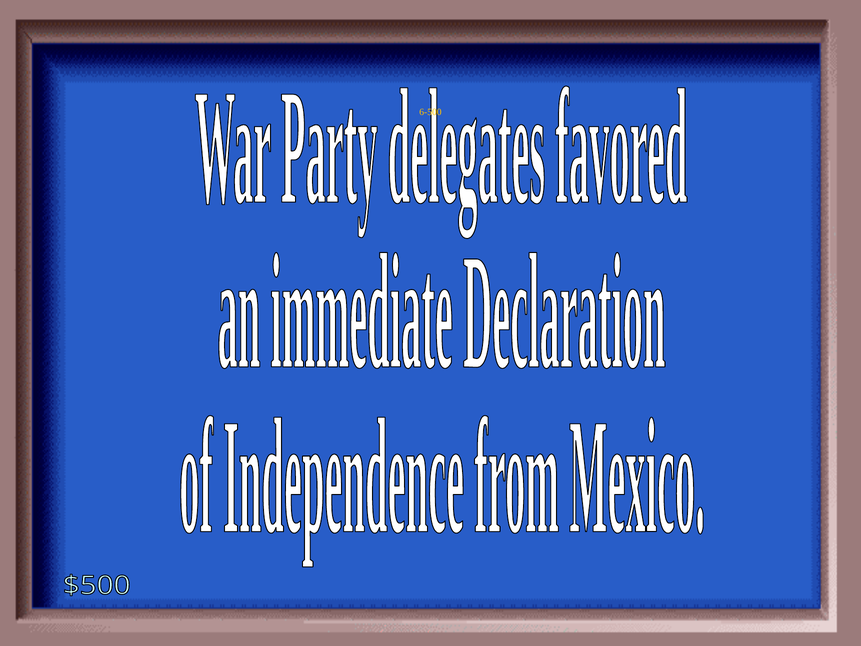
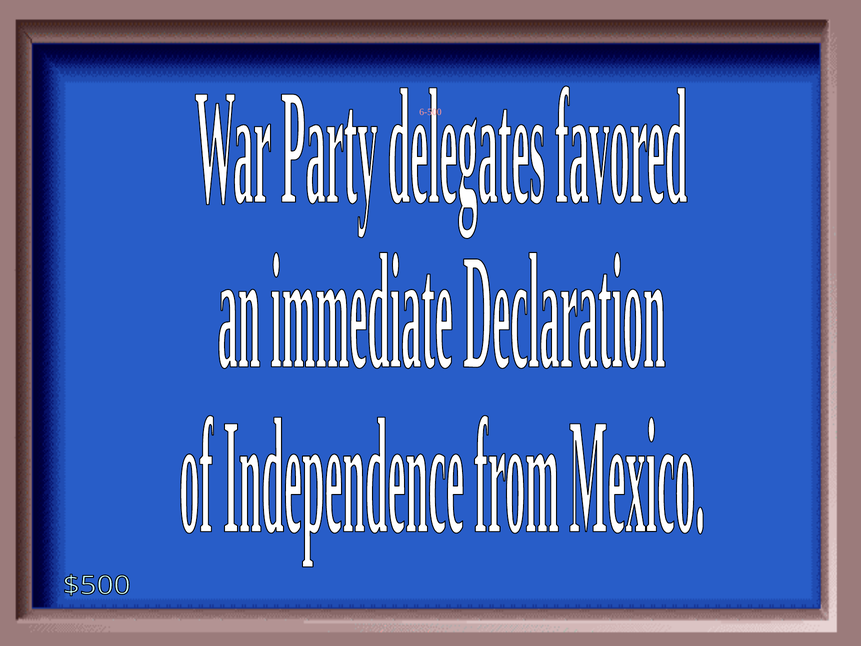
6-500 colour: yellow -> pink
